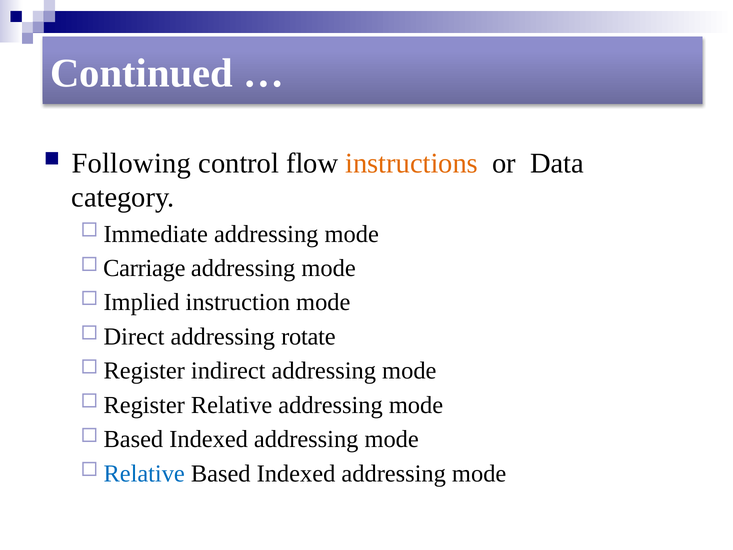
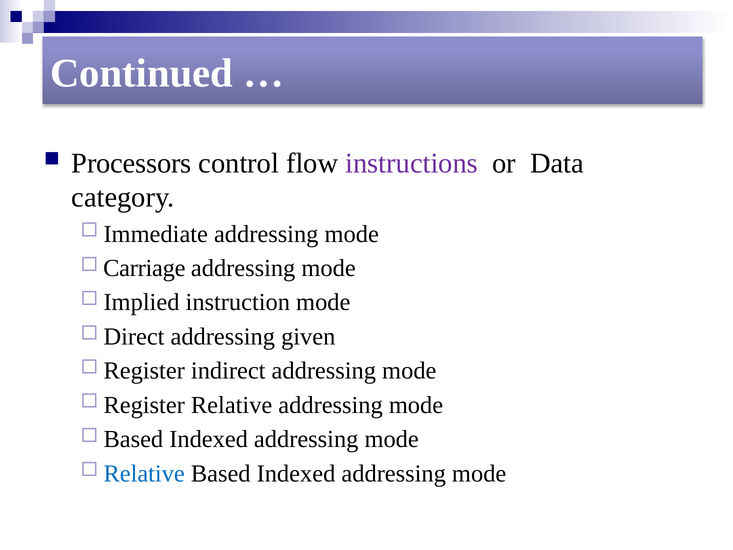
Following: Following -> Processors
instructions colour: orange -> purple
rotate: rotate -> given
